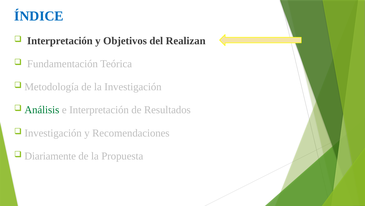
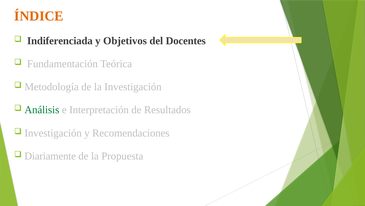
ÍNDICE colour: blue -> orange
Interpretación at (60, 41): Interpretación -> Indiferenciada
Realizan: Realizan -> Docentes
